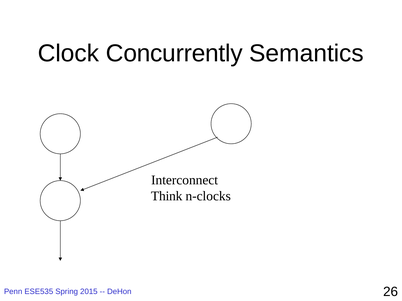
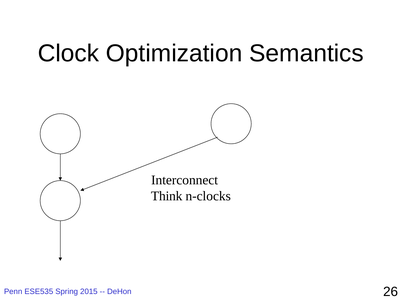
Concurrently: Concurrently -> Optimization
